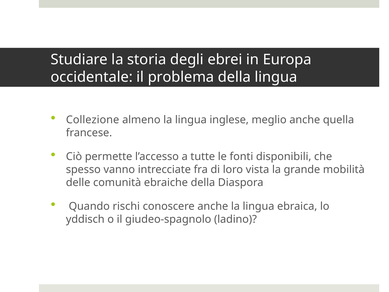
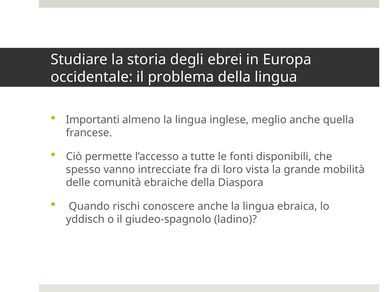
Collezione: Collezione -> Importanti
